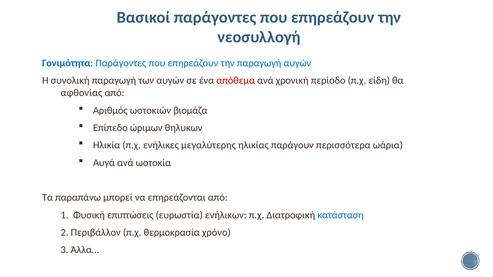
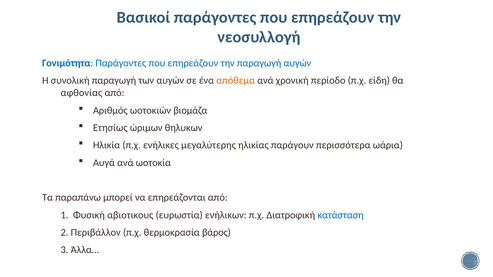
απόθεμα colour: red -> orange
Επίπεδο: Επίπεδο -> Ετησίως
επιπτώσεις: επιπτώσεις -> αβιοτικους
χρόνο: χρόνο -> βάρος
